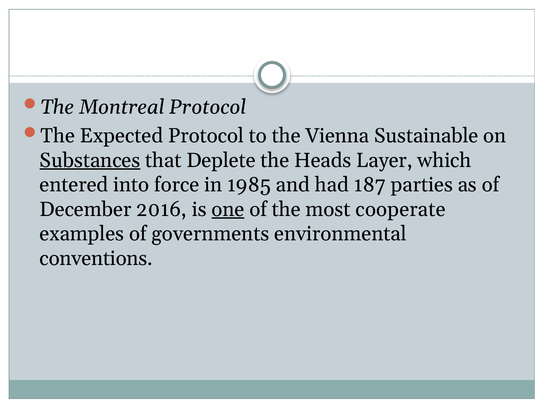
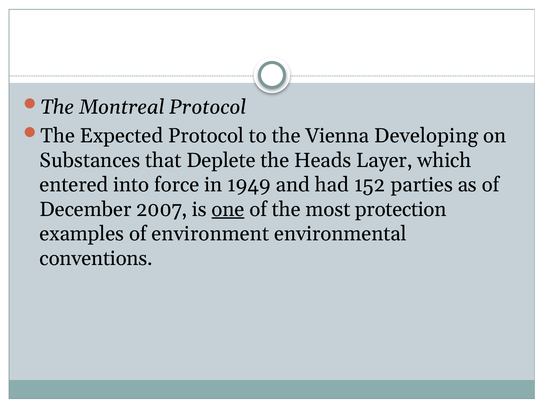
Sustainable: Sustainable -> Developing
Substances underline: present -> none
1985: 1985 -> 1949
187: 187 -> 152
2016: 2016 -> 2007
cooperate: cooperate -> protection
governments: governments -> environment
